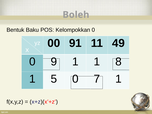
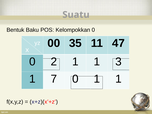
Boleh: Boleh -> Suatu
91: 91 -> 35
49: 49 -> 47
9: 9 -> 2
8: 8 -> 3
5: 5 -> 7
0 7: 7 -> 1
